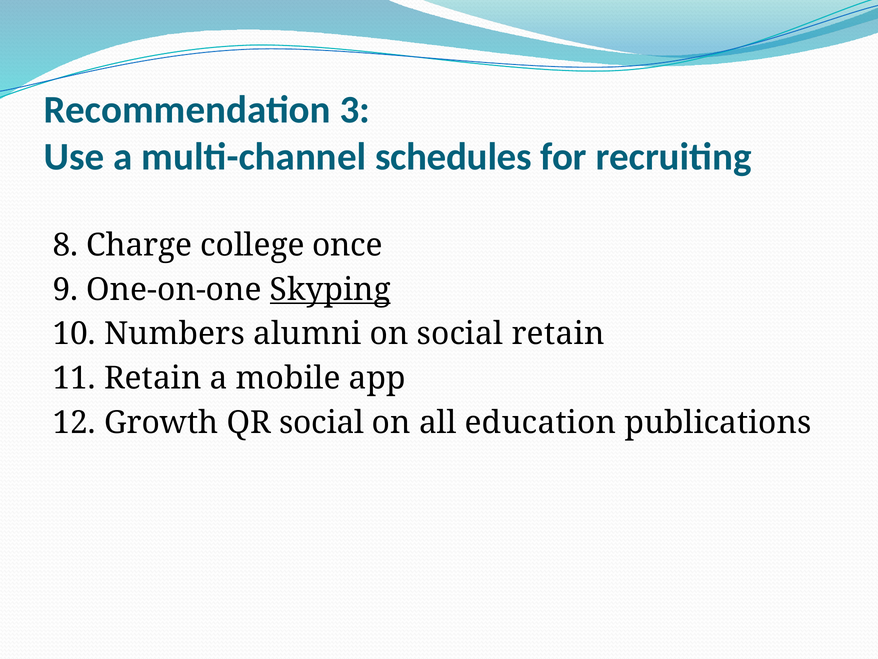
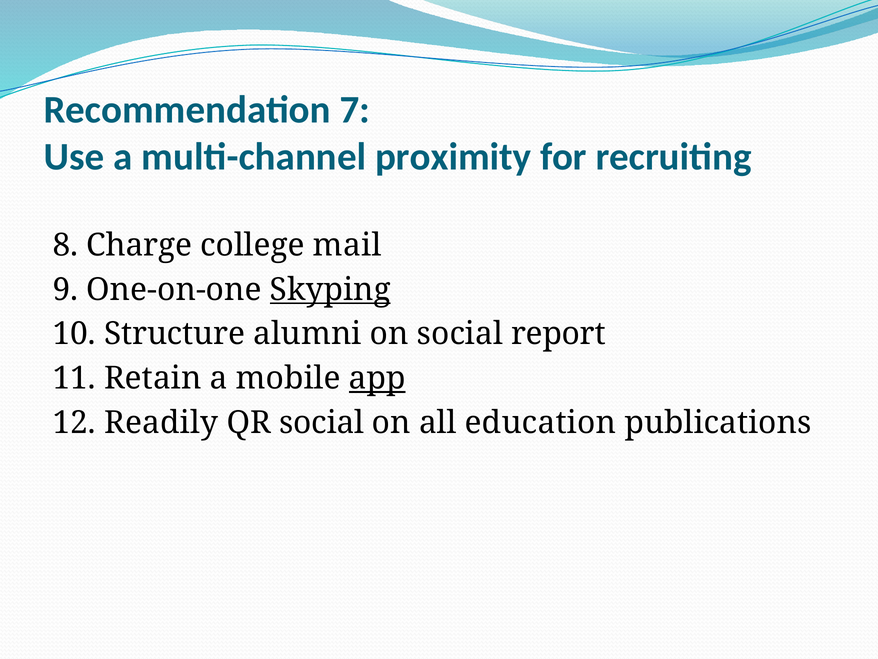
3: 3 -> 7
schedules: schedules -> proximity
once: once -> mail
Numbers: Numbers -> Structure
social retain: retain -> report
app underline: none -> present
Growth: Growth -> Readily
